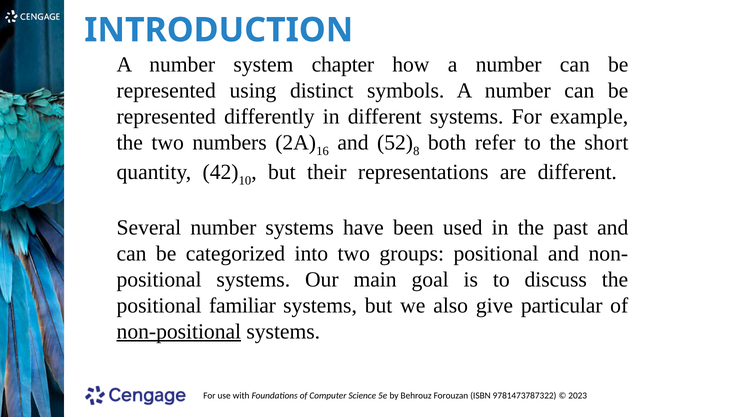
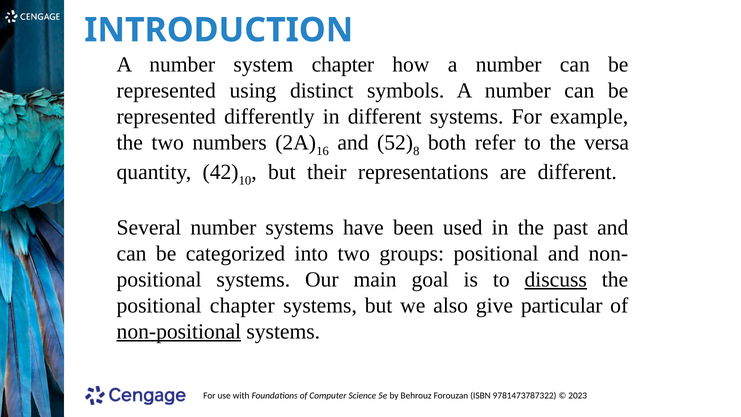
short: short -> versa
discuss underline: none -> present
positional familiar: familiar -> chapter
